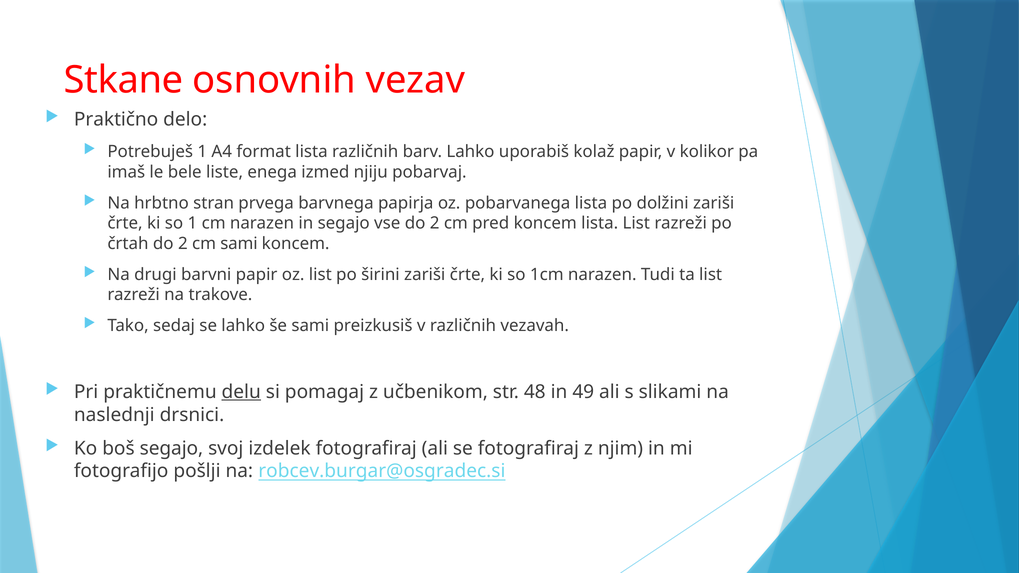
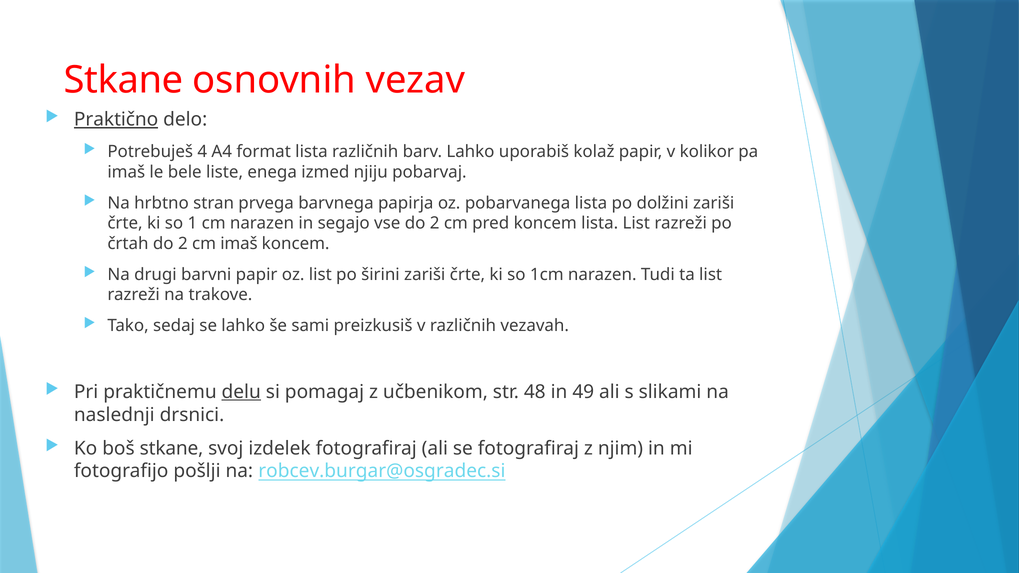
Praktično underline: none -> present
Potrebuješ 1: 1 -> 4
cm sami: sami -> imaš
boš segajo: segajo -> stkane
